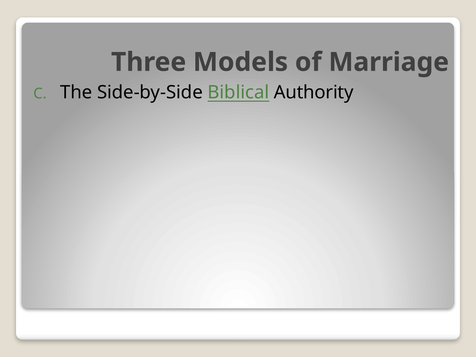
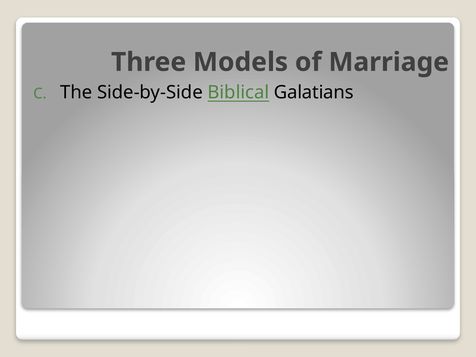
Authority: Authority -> Galatians
